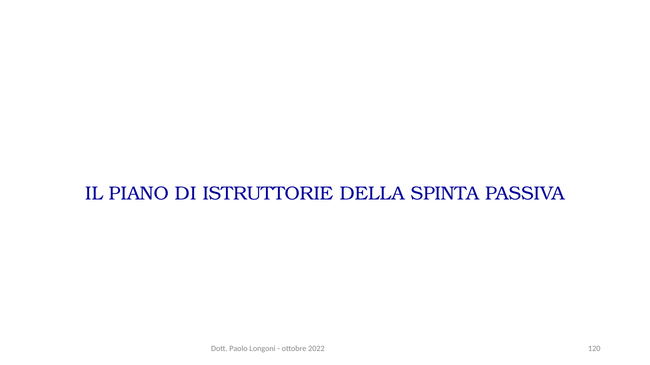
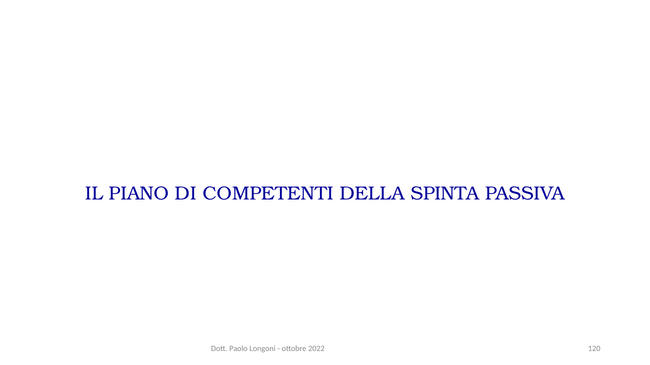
ISTRUTTORIE: ISTRUTTORIE -> COMPETENTI
